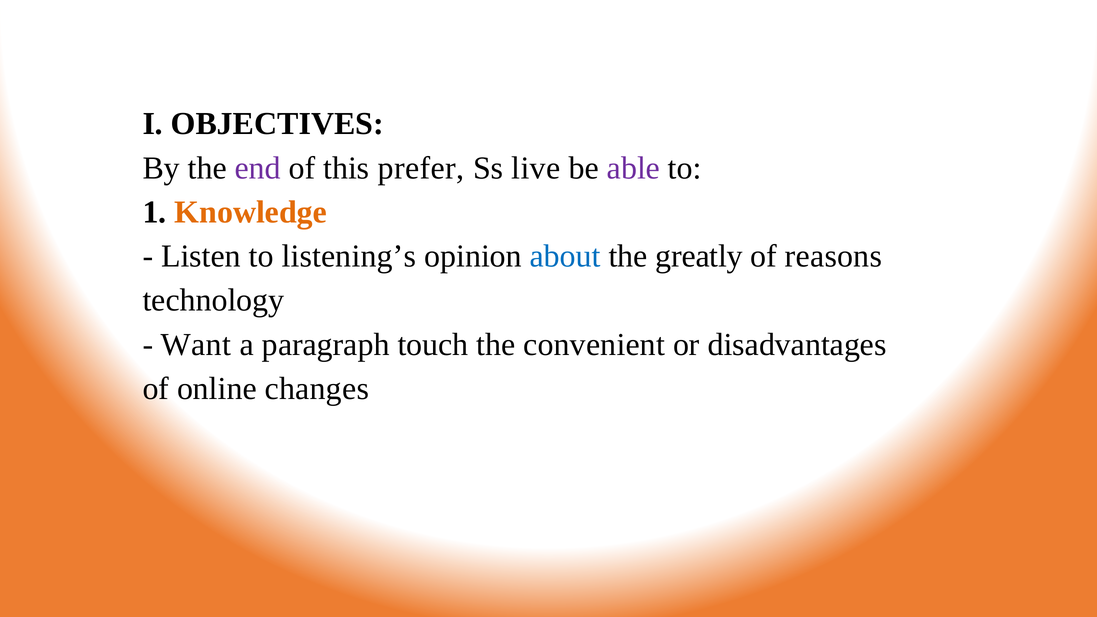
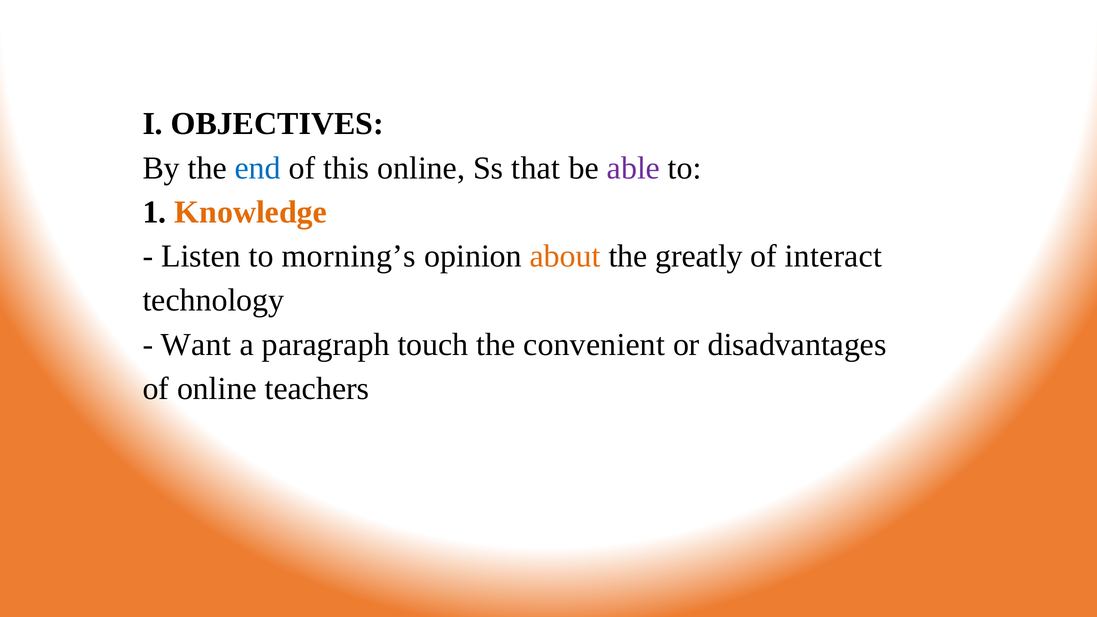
end colour: purple -> blue
this prefer: prefer -> online
live: live -> that
listening’s: listening’s -> morning’s
about colour: blue -> orange
reasons: reasons -> interact
changes: changes -> teachers
